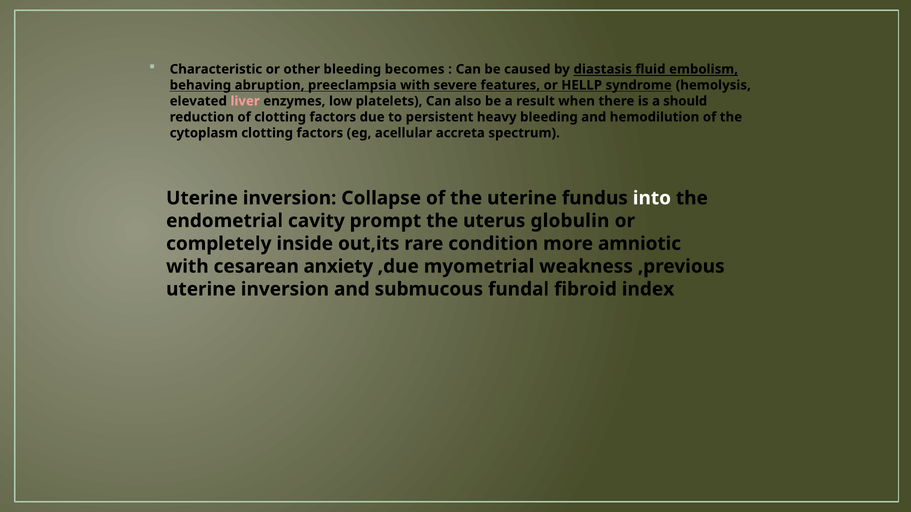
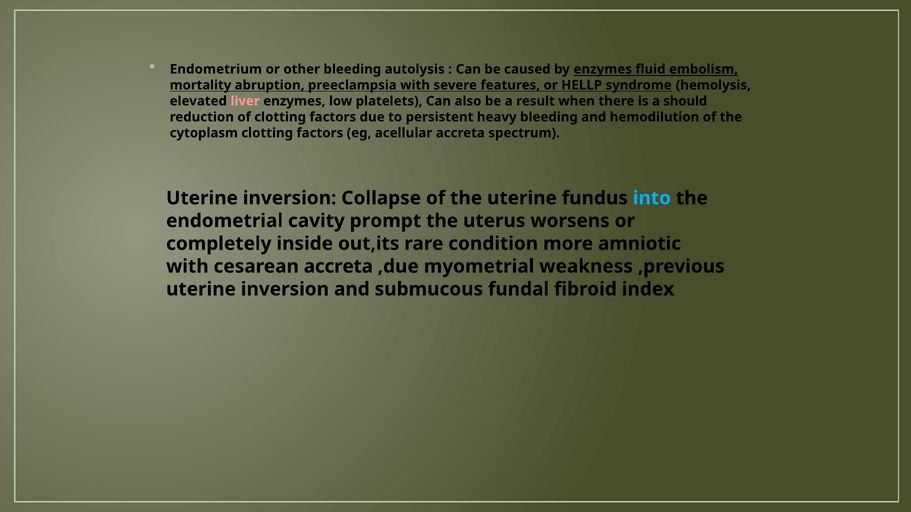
Characteristic: Characteristic -> Endometrium
becomes: becomes -> autolysis
by diastasis: diastasis -> enzymes
behaving: behaving -> mortality
into colour: white -> light blue
globulin: globulin -> worsens
cesarean anxiety: anxiety -> accreta
